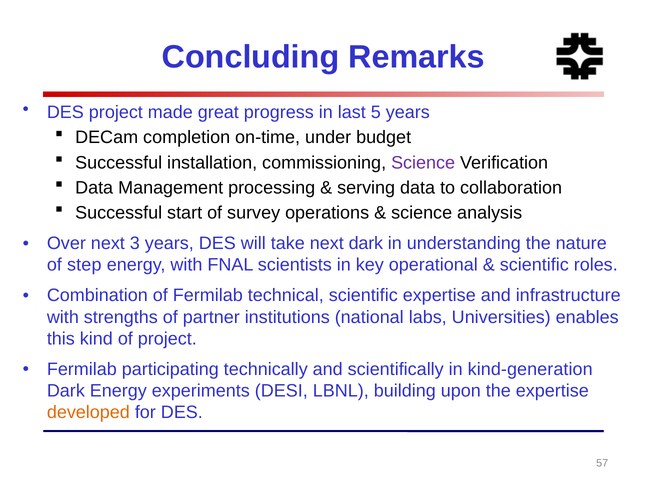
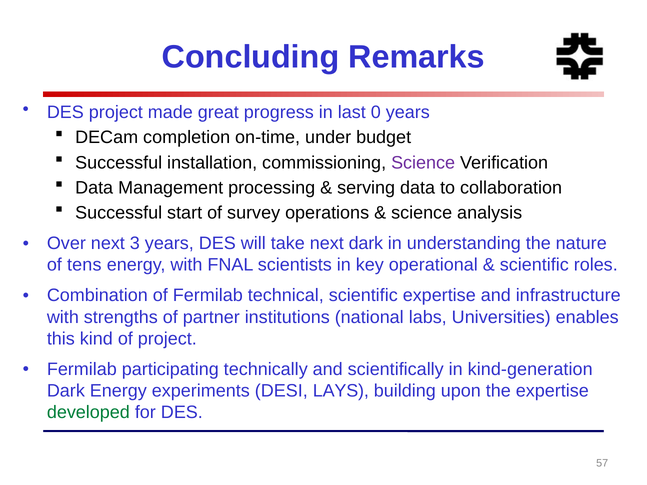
5: 5 -> 0
step: step -> tens
LBNL: LBNL -> LAYS
developed colour: orange -> green
